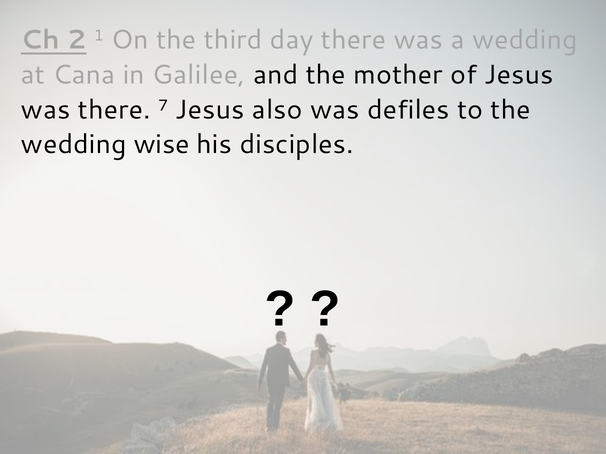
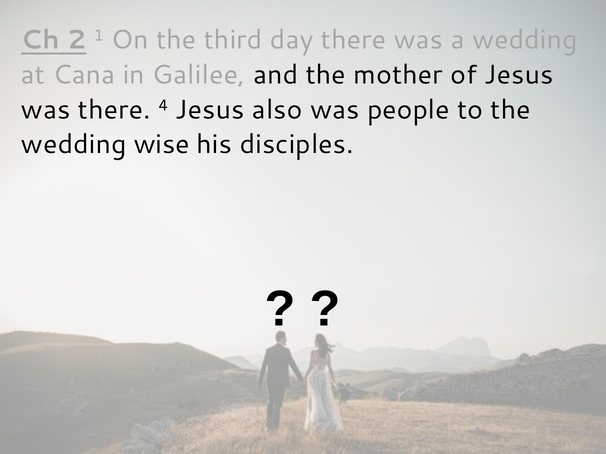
7: 7 -> 4
defiles: defiles -> people
